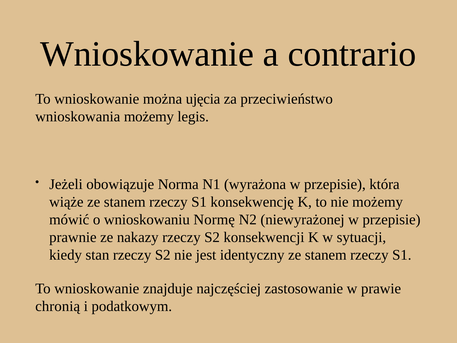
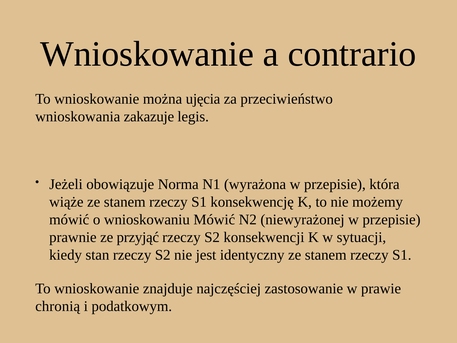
wnioskowania możemy: możemy -> zakazuje
wnioskowaniu Normę: Normę -> Mówić
nakazy: nakazy -> przyjąć
